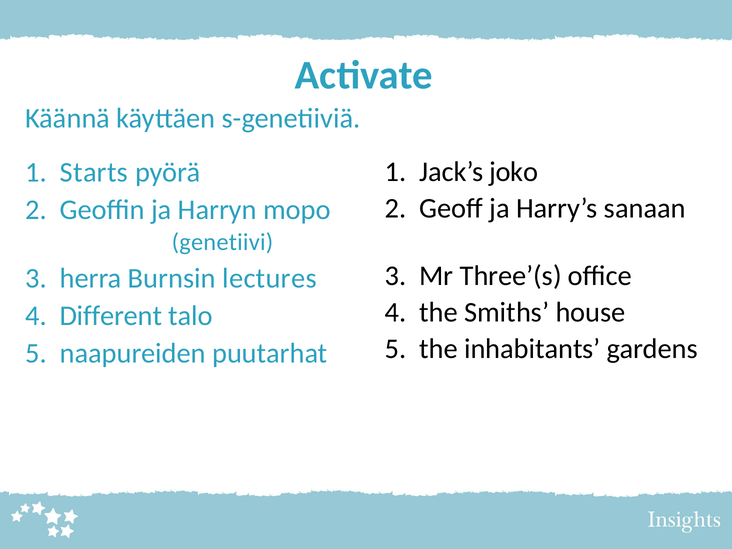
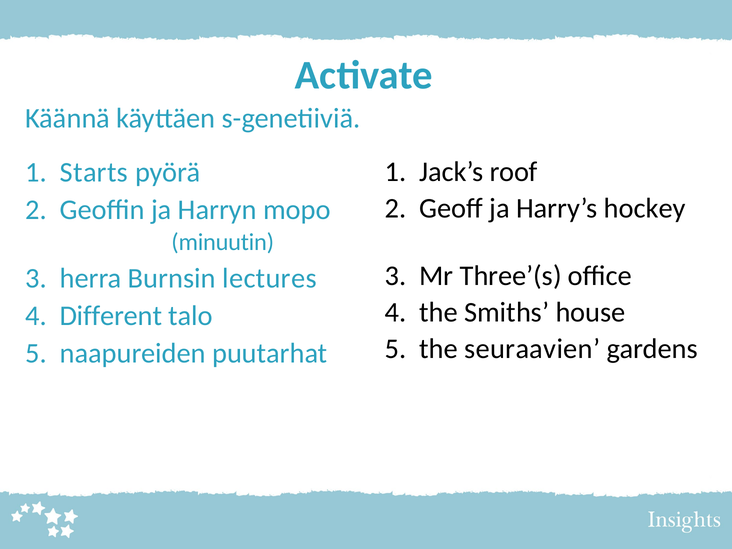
joko: joko -> roof
sanaan: sanaan -> hockey
genetiivi: genetiivi -> minuutin
inhabitants: inhabitants -> seuraavien
